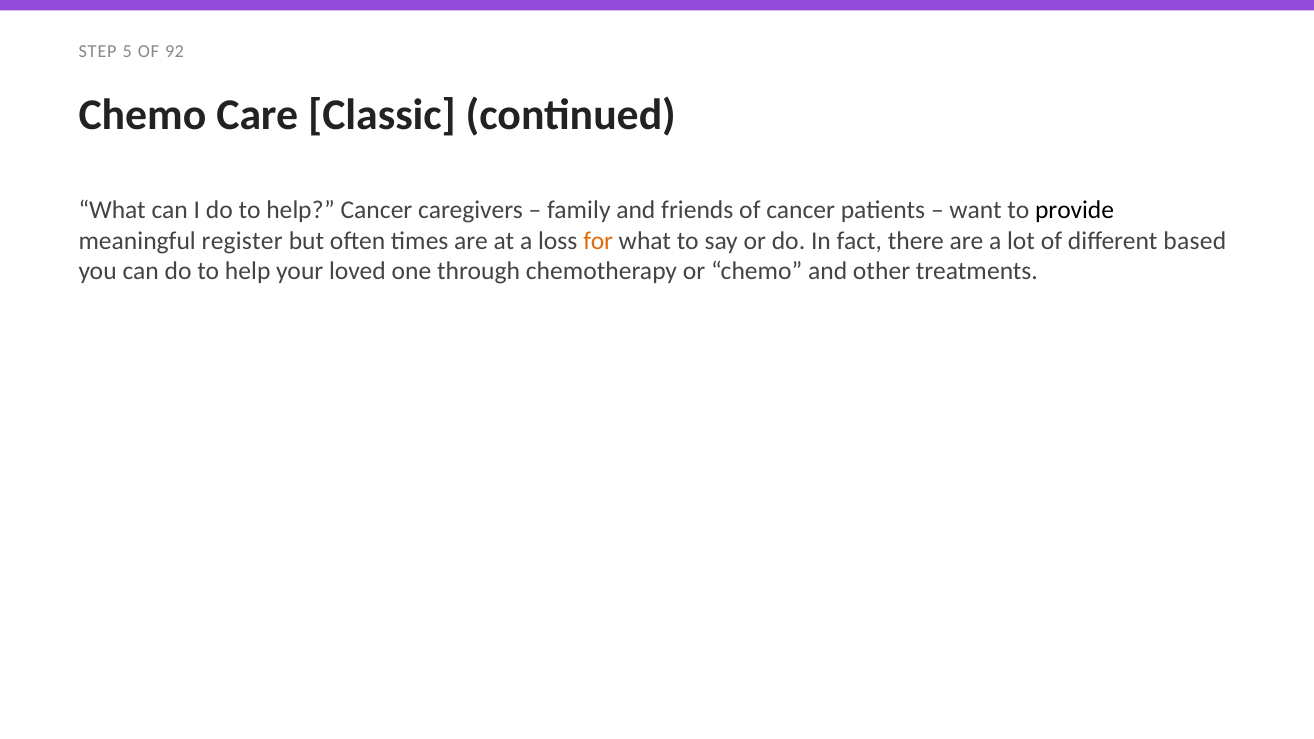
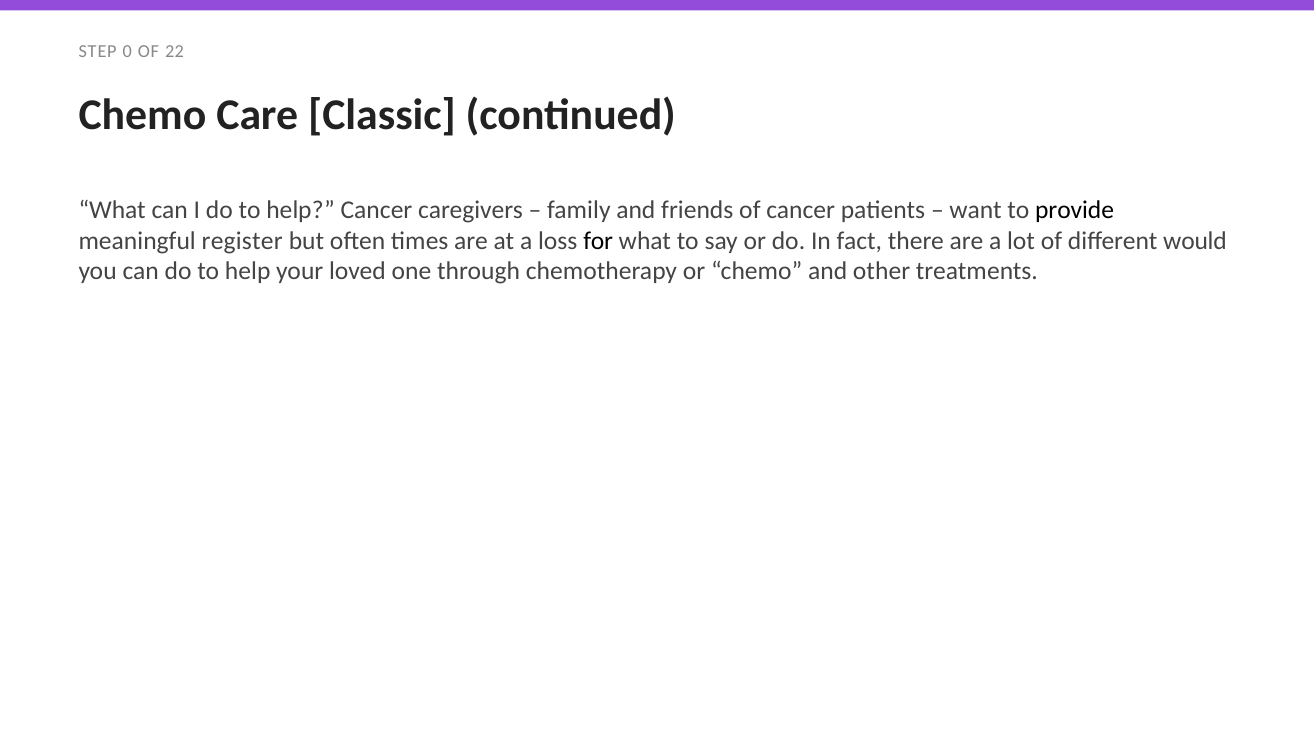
5: 5 -> 0
92: 92 -> 22
for colour: orange -> black
based: based -> would
